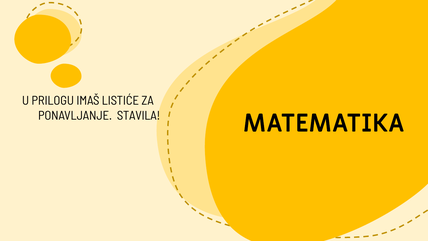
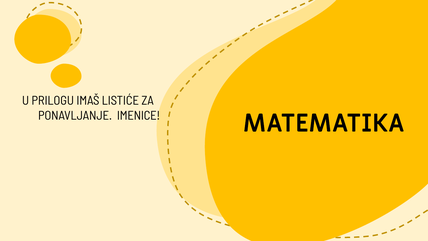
STAVILA: STAVILA -> IMENICE
